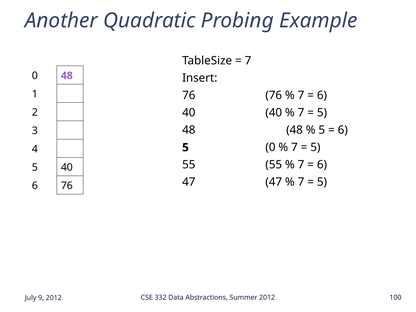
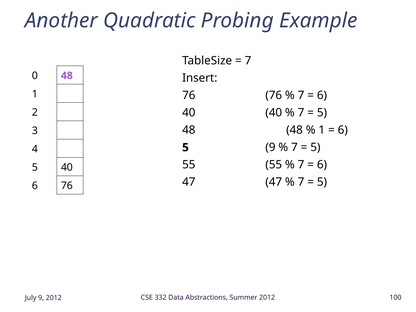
5 at (322, 130): 5 -> 1
5 0: 0 -> 9
